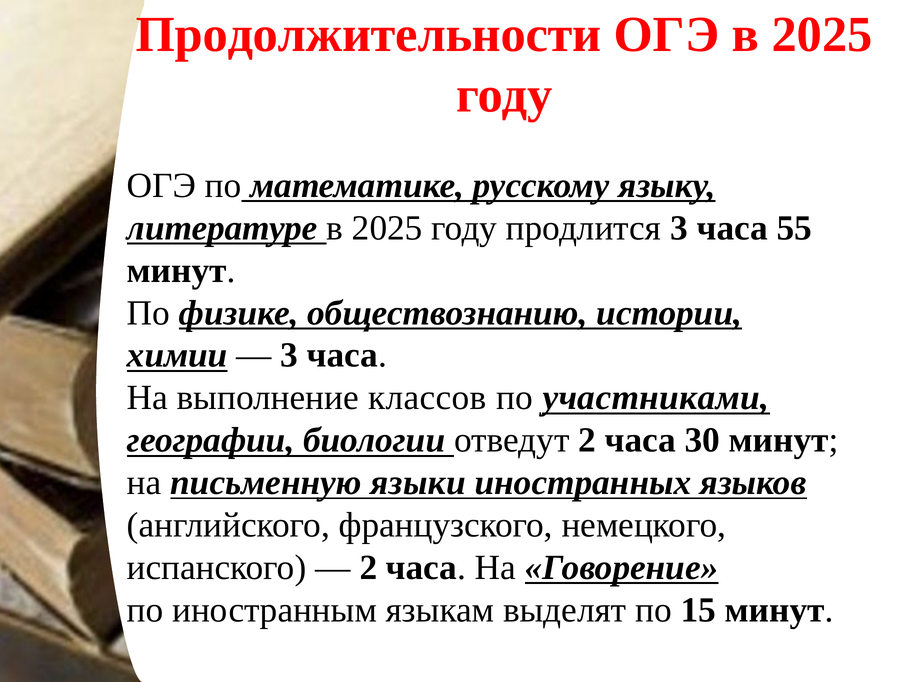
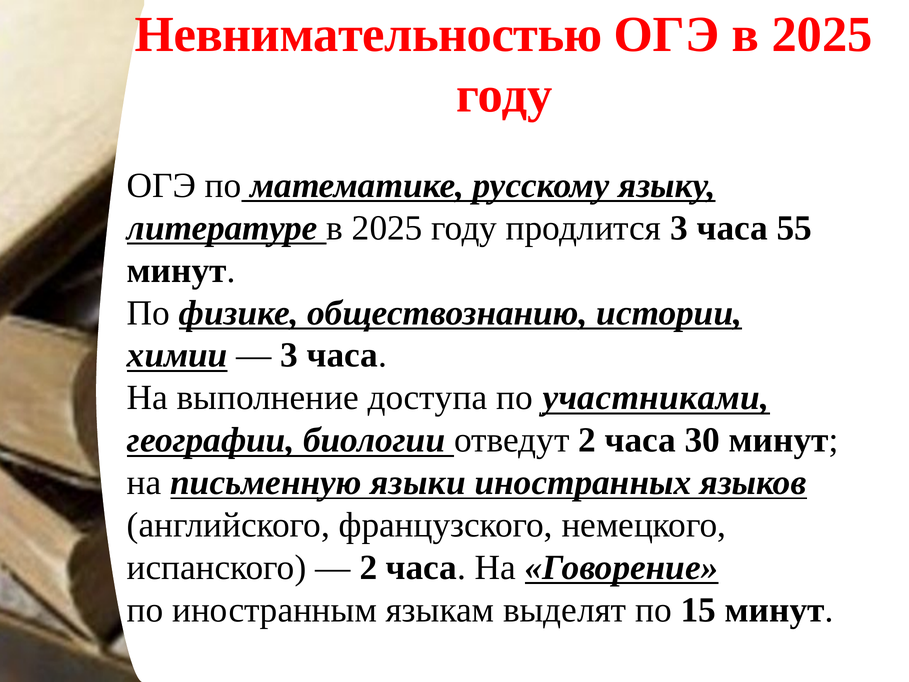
Продолжительности: Продолжительности -> Невнимательностью
классов: классов -> доступа
